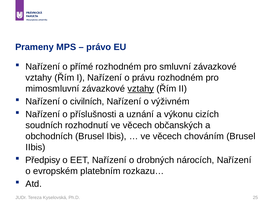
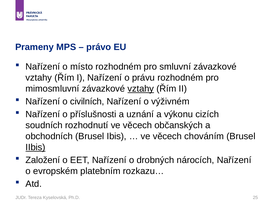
přímé: přímé -> místo
IIbis underline: none -> present
Předpisy: Předpisy -> Založení
